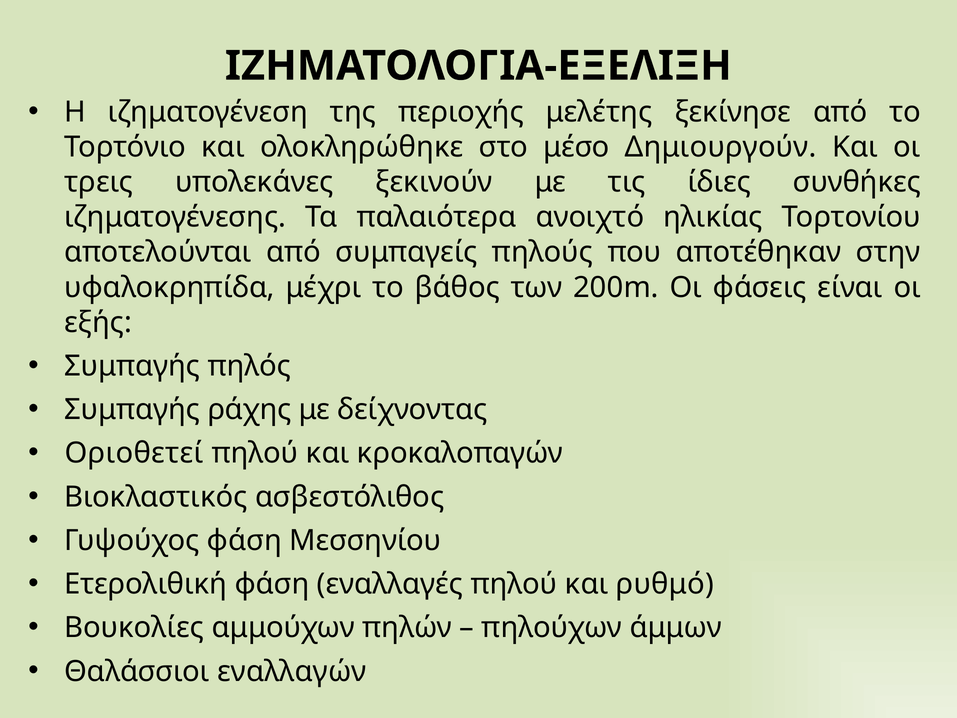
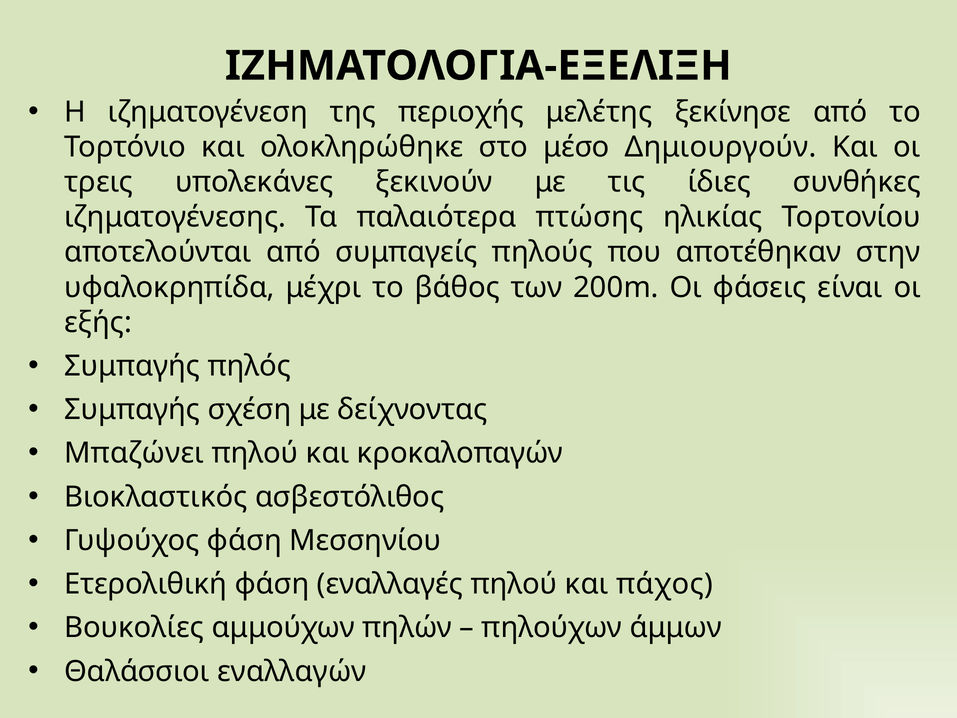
ανοιχτό: ανοιχτό -> πτώσης
ράχης: ράχης -> σχέση
Οριοθετεί: Οριοθετεί -> Μπαζώνει
ρυθμό: ρυθμό -> πάχος
